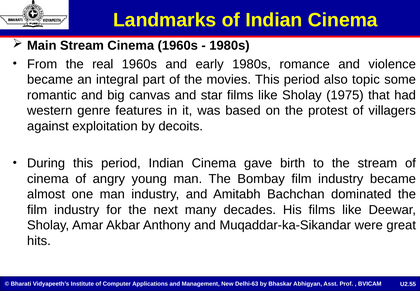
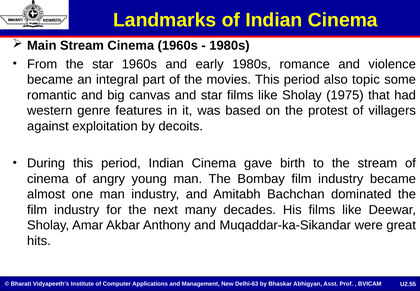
the real: real -> star
